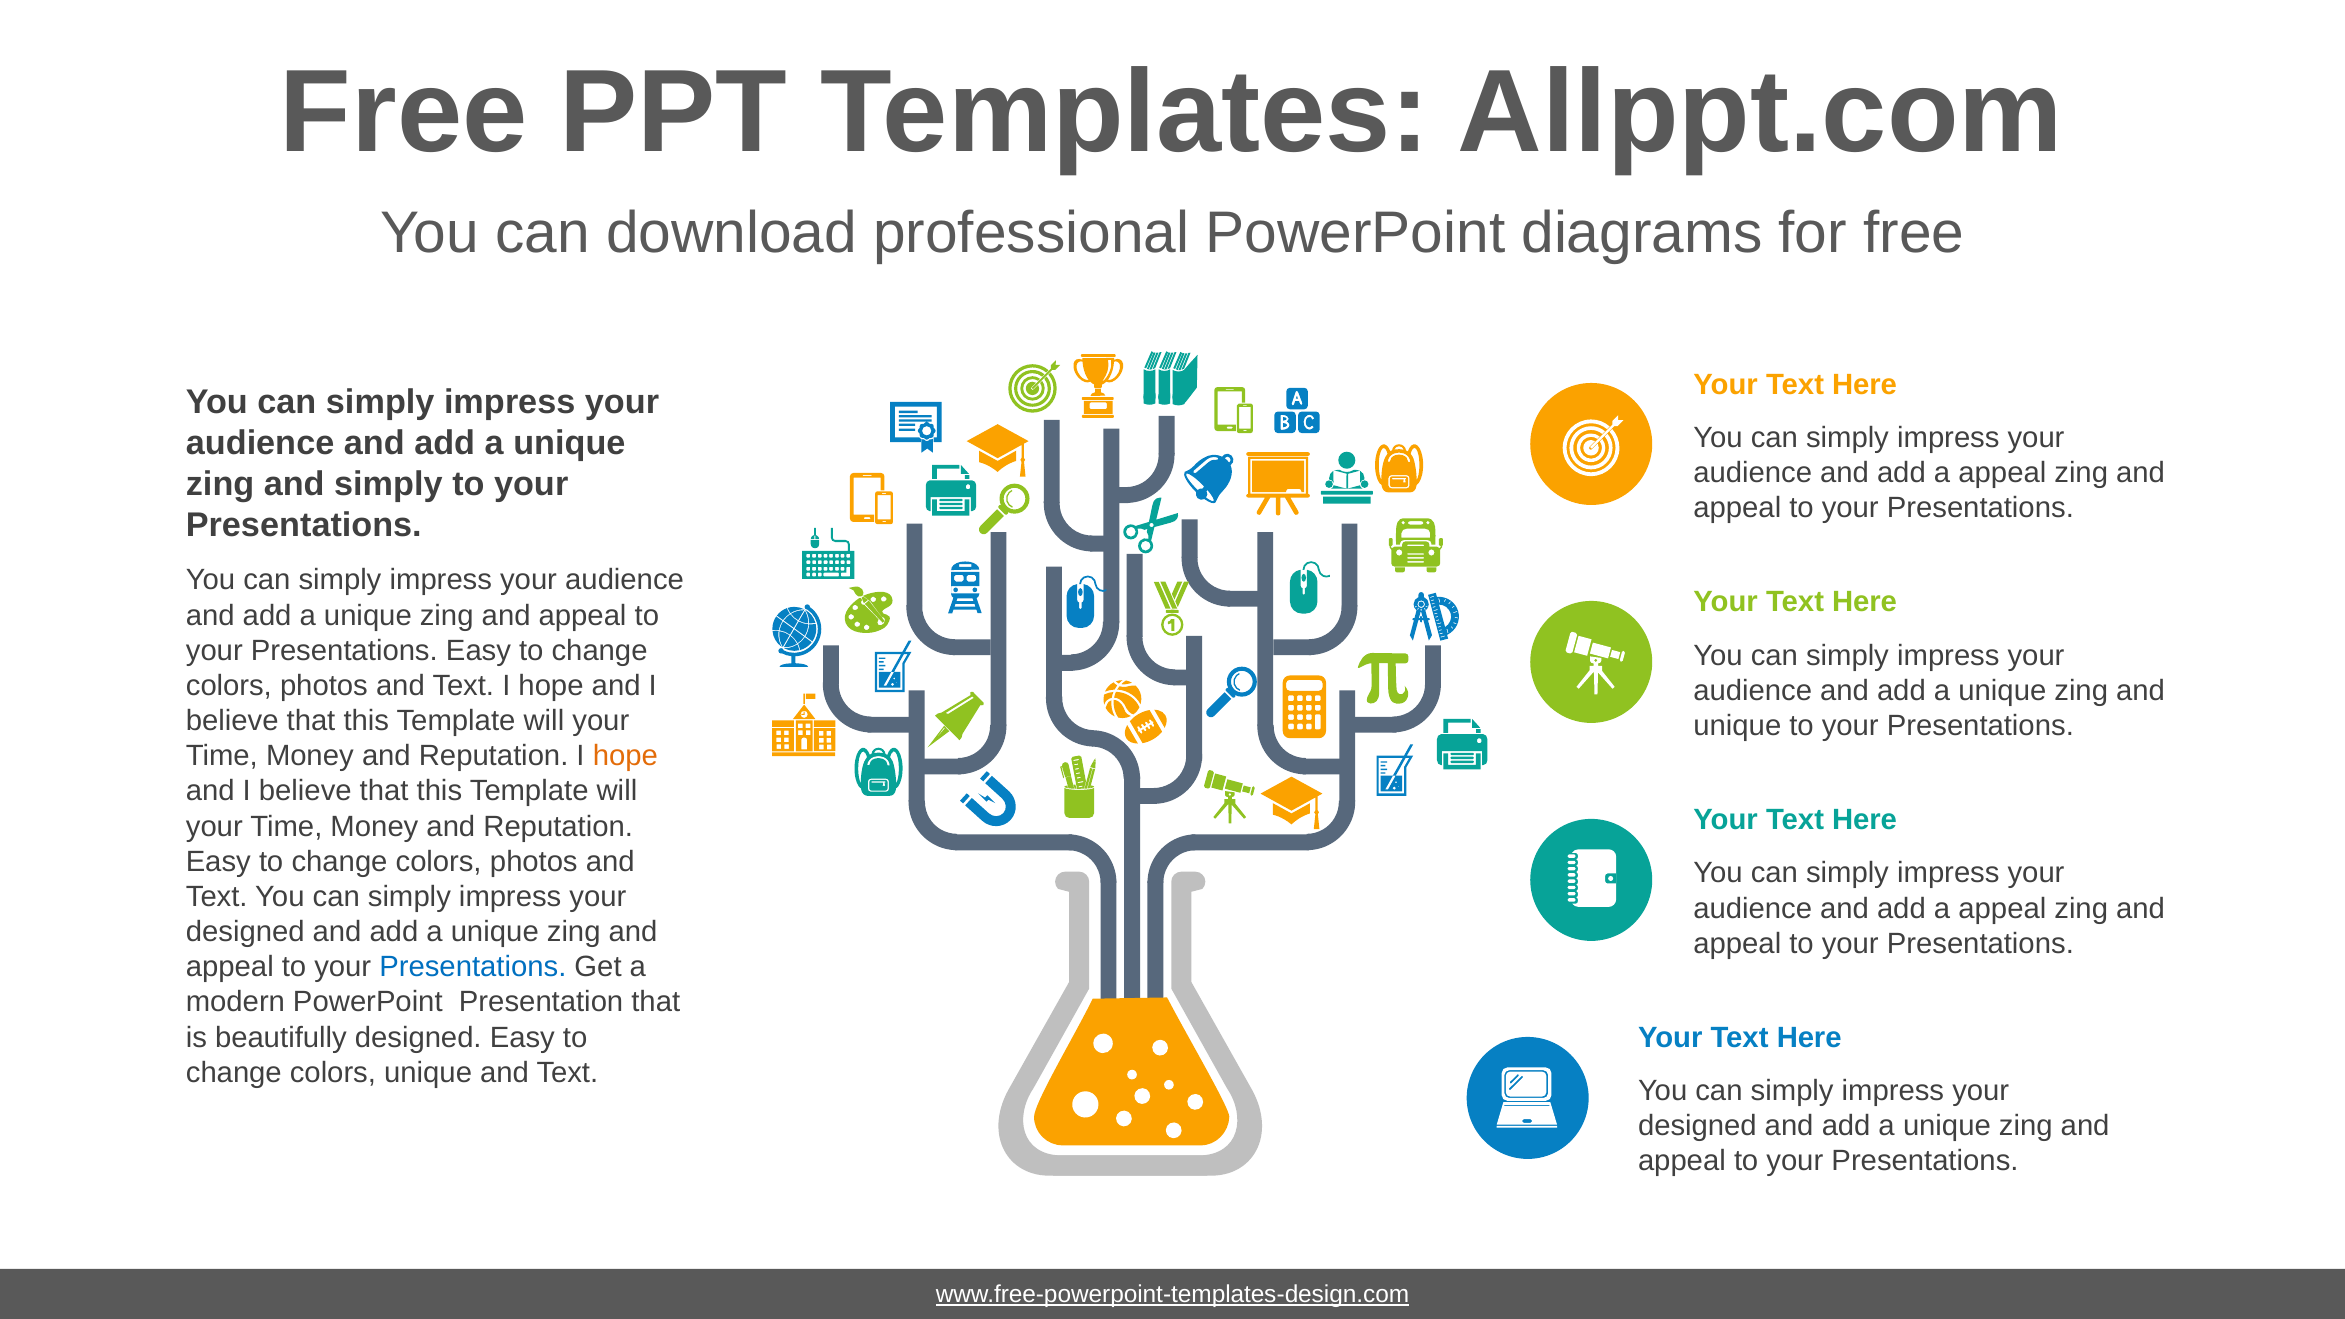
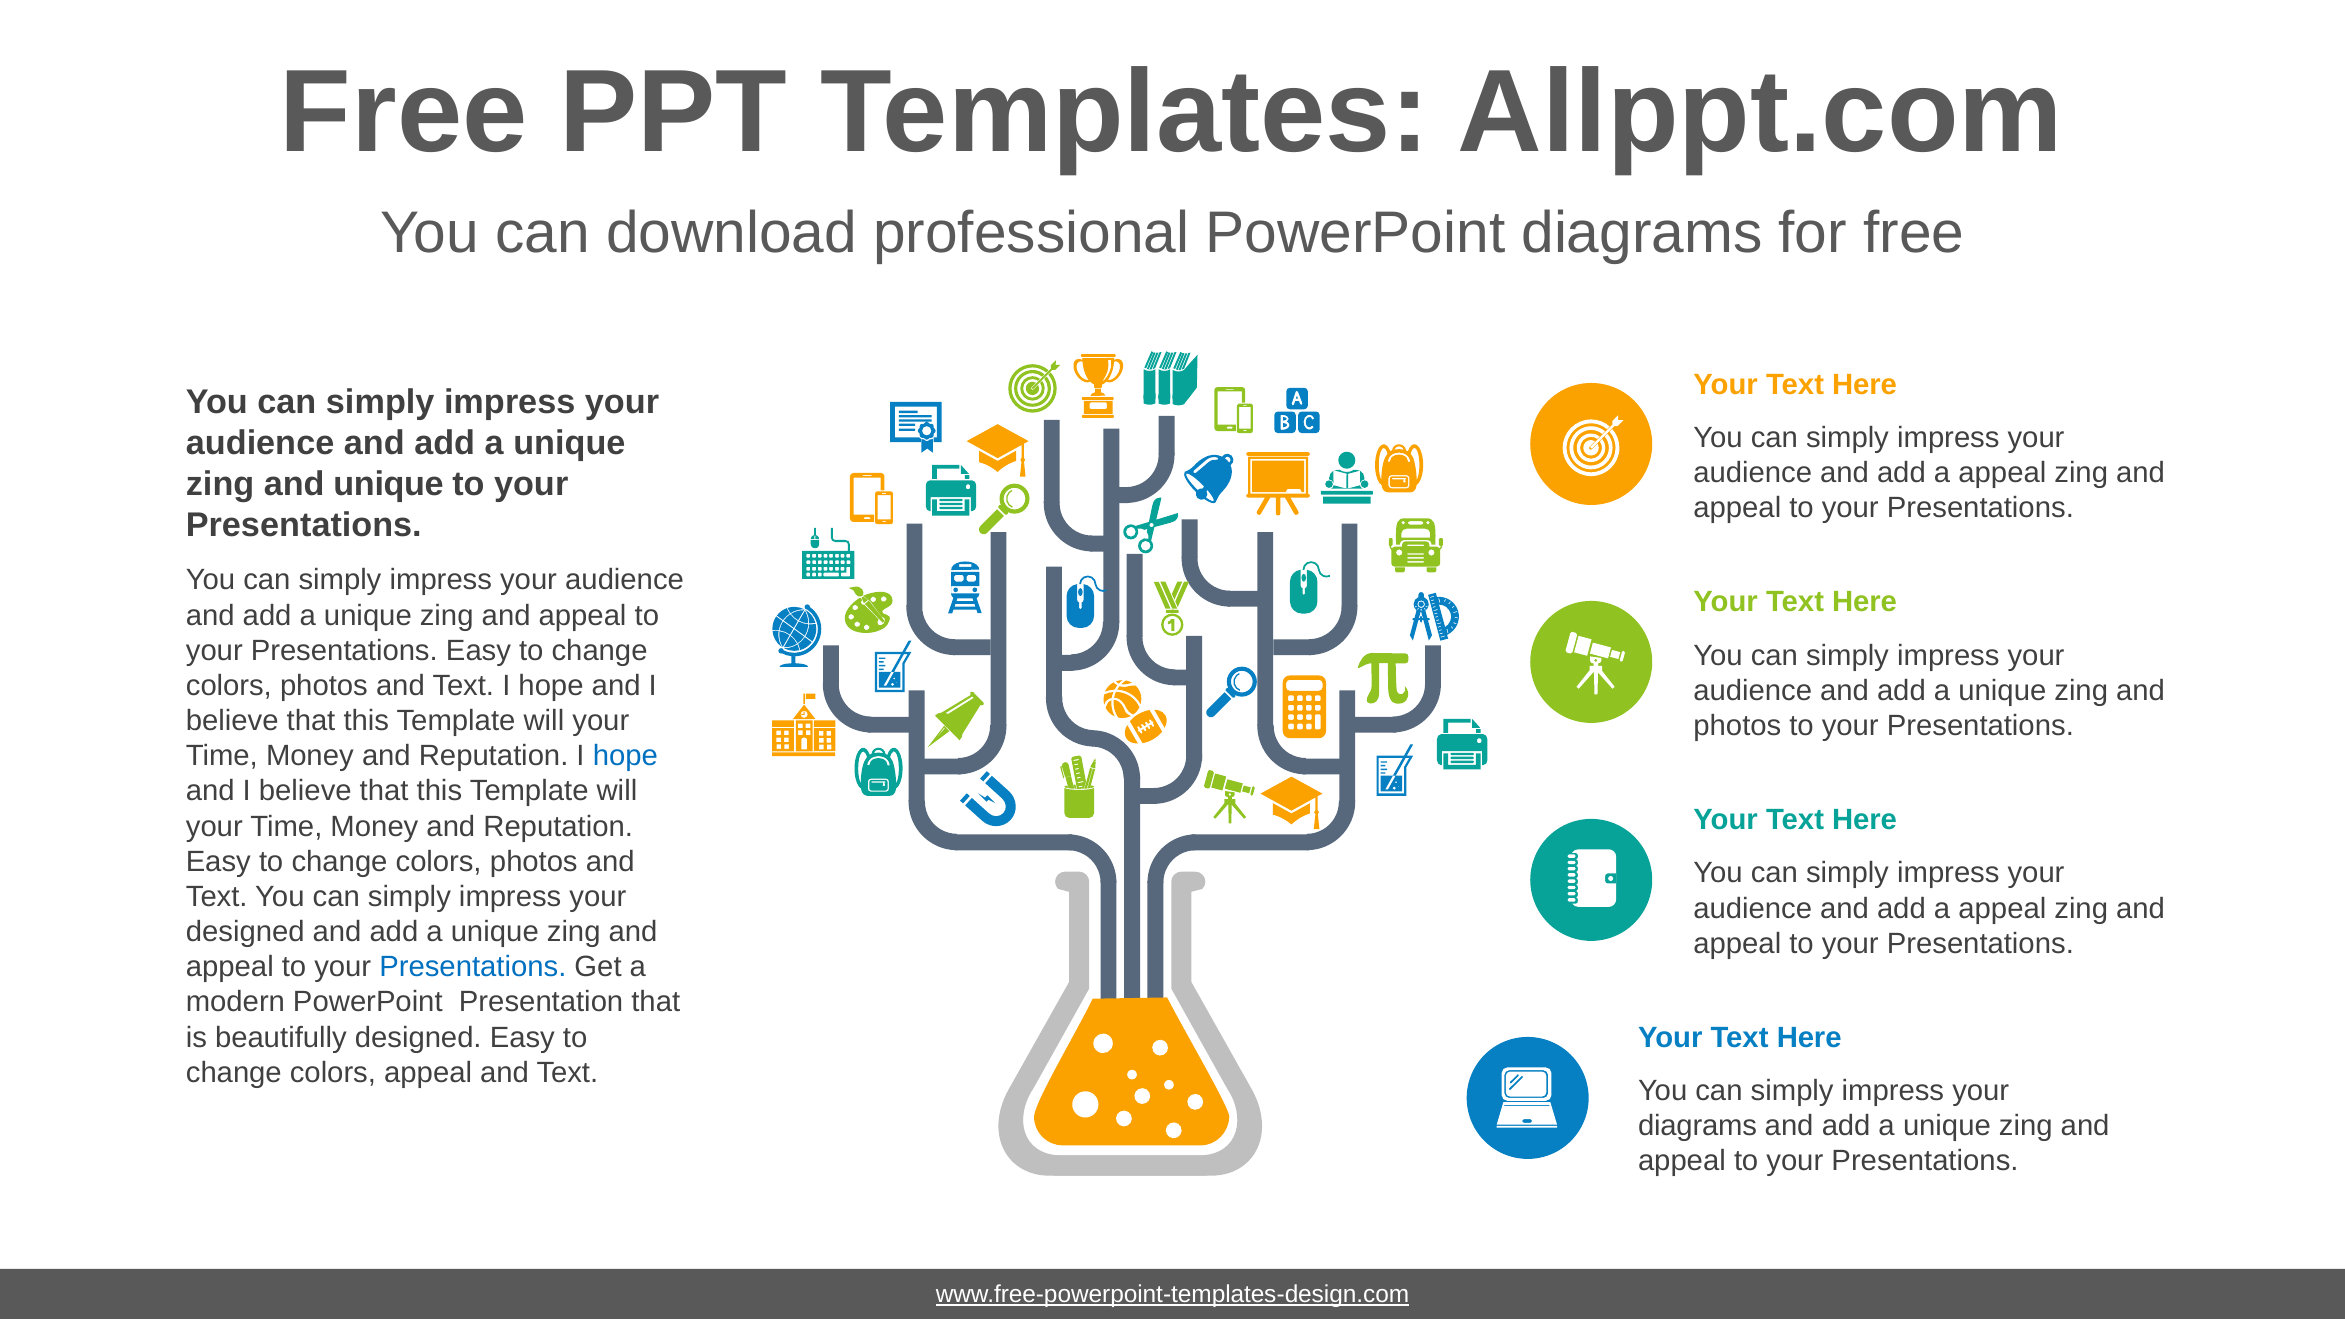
and simply: simply -> unique
unique at (1737, 726): unique -> photos
hope at (625, 756) colour: orange -> blue
colors unique: unique -> appeal
designed at (1697, 1126): designed -> diagrams
